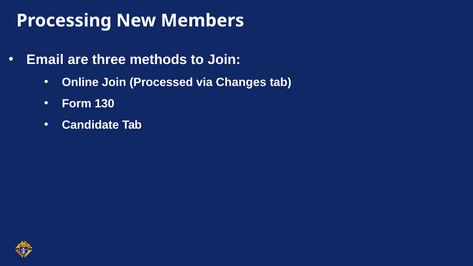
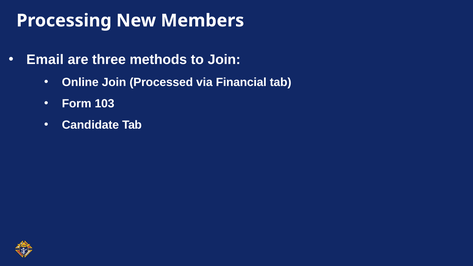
Changes: Changes -> Financial
130: 130 -> 103
